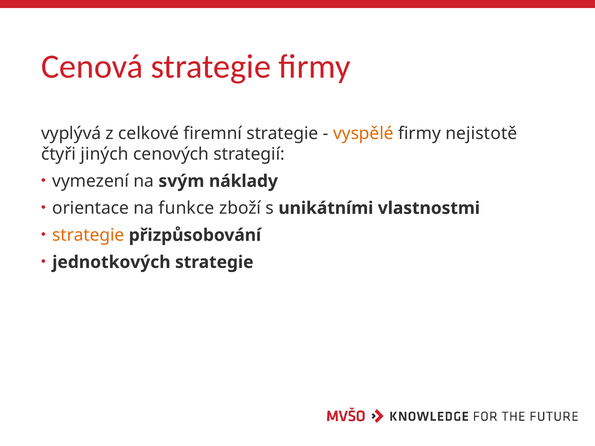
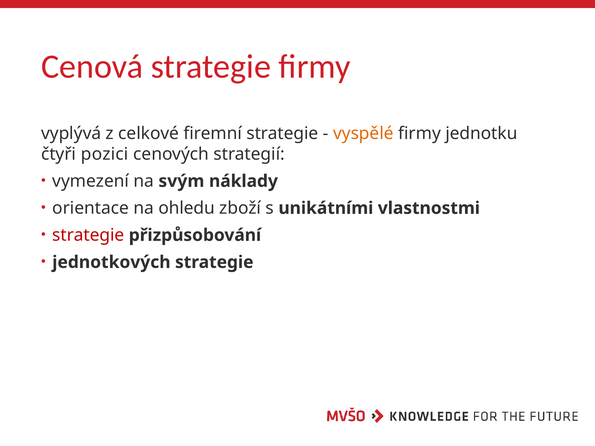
nejistotě: nejistotě -> jednotku
jiných: jiných -> pozici
funkce: funkce -> ohledu
strategie at (88, 235) colour: orange -> red
